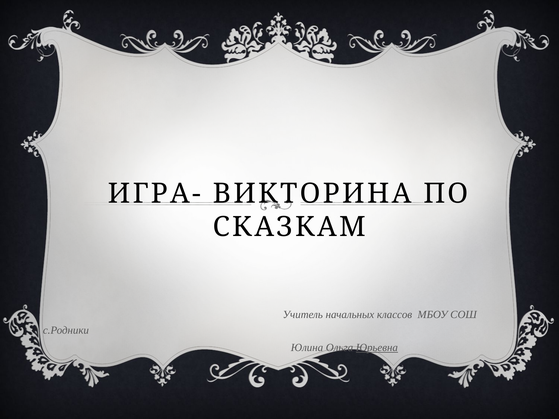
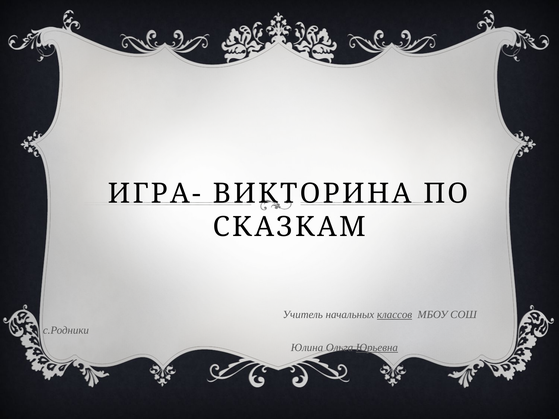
классов underline: none -> present
